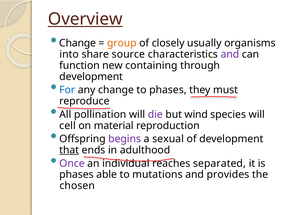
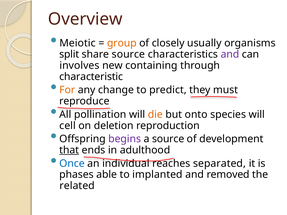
Overview underline: present -> none
Change at (78, 43): Change -> Meiotic
into: into -> split
function: function -> involves
development at (91, 77): development -> characteristic
For colour: blue -> orange
to phases: phases -> predict
die colour: purple -> orange
wind: wind -> onto
material: material -> deletion
a sexual: sexual -> source
Once colour: purple -> blue
mutations: mutations -> implanted
provides: provides -> removed
chosen: chosen -> related
